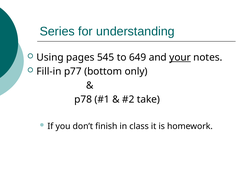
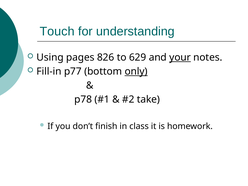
Series: Series -> Touch
545: 545 -> 826
649: 649 -> 629
only underline: none -> present
